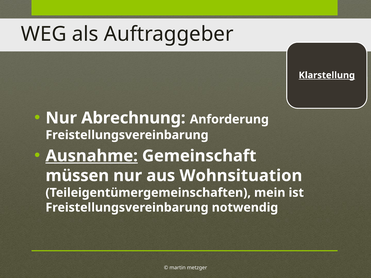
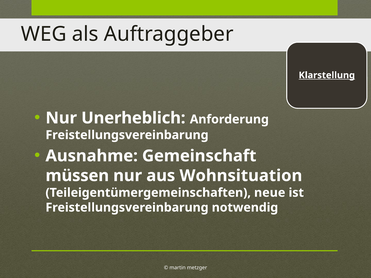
Abrechnung: Abrechnung -> Unerheblich
Ausnahme underline: present -> none
mein: mein -> neue
